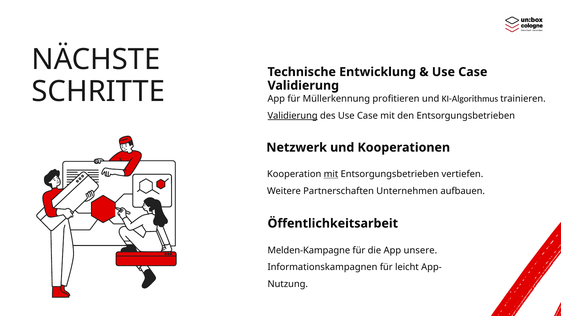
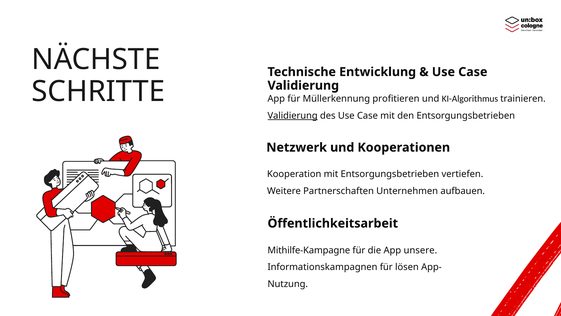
mit at (331, 174) underline: present -> none
Melden-Kampagne: Melden-Kampagne -> Mithilfe-Kampagne
leicht: leicht -> lösen
